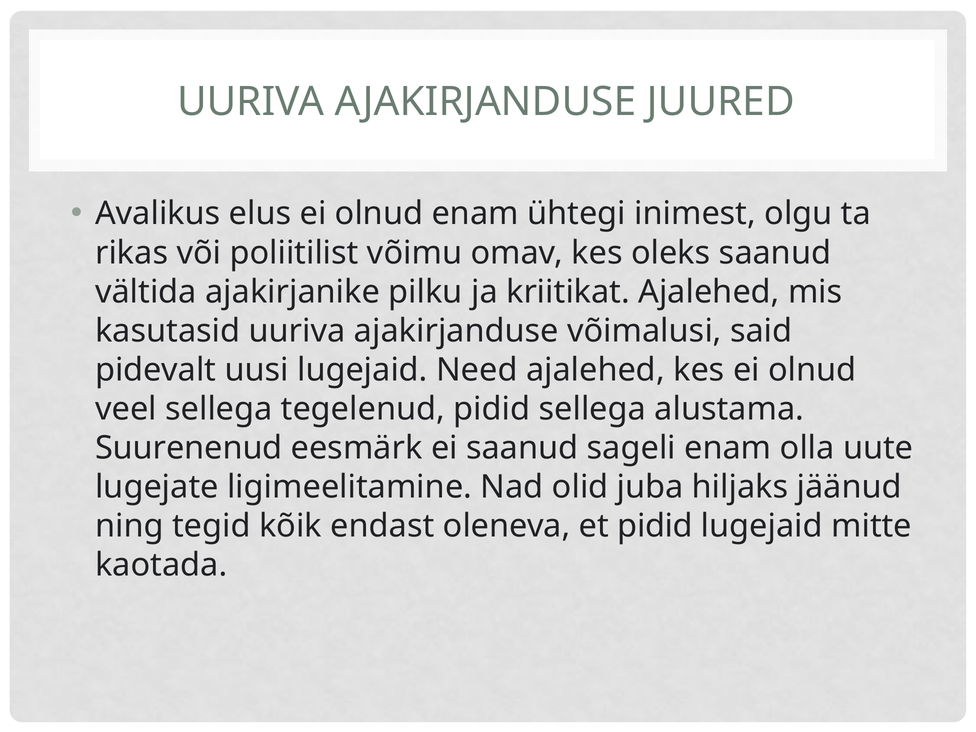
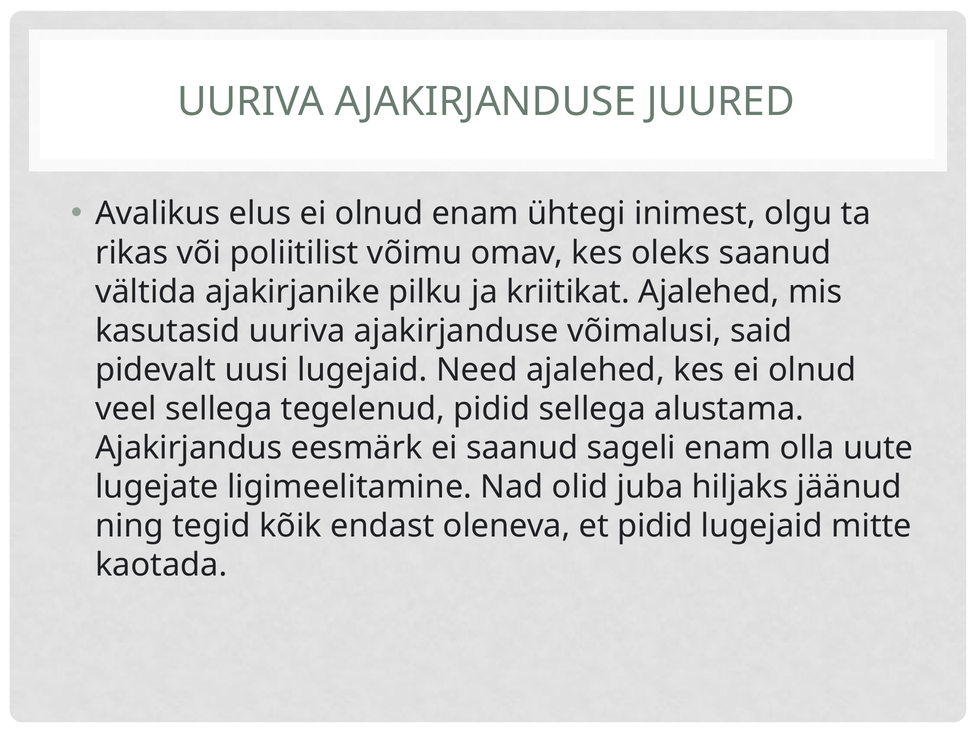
Suurenenud: Suurenenud -> Ajakirjandus
